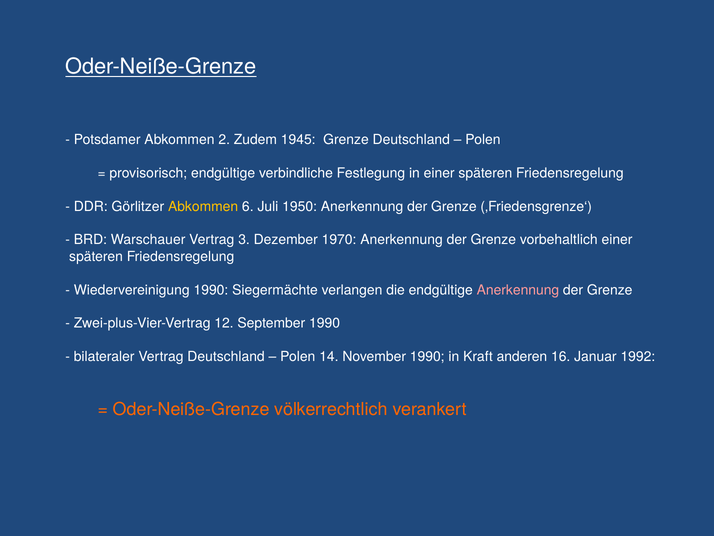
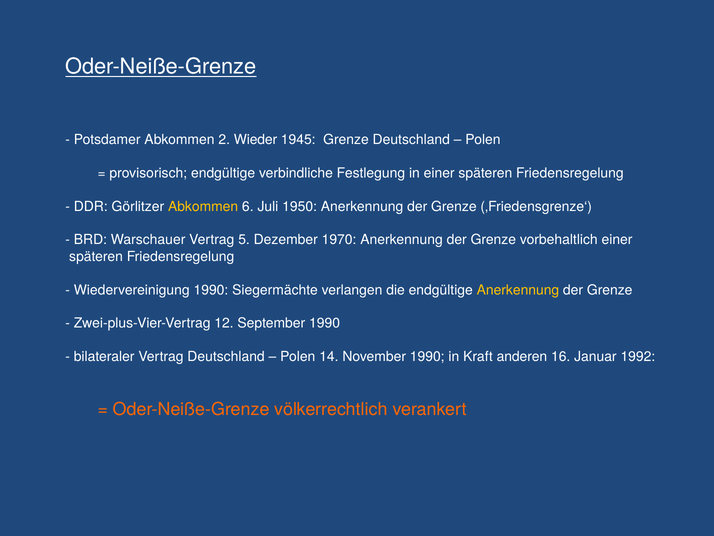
Zudem: Zudem -> Wieder
3: 3 -> 5
Anerkennung at (518, 290) colour: pink -> yellow
